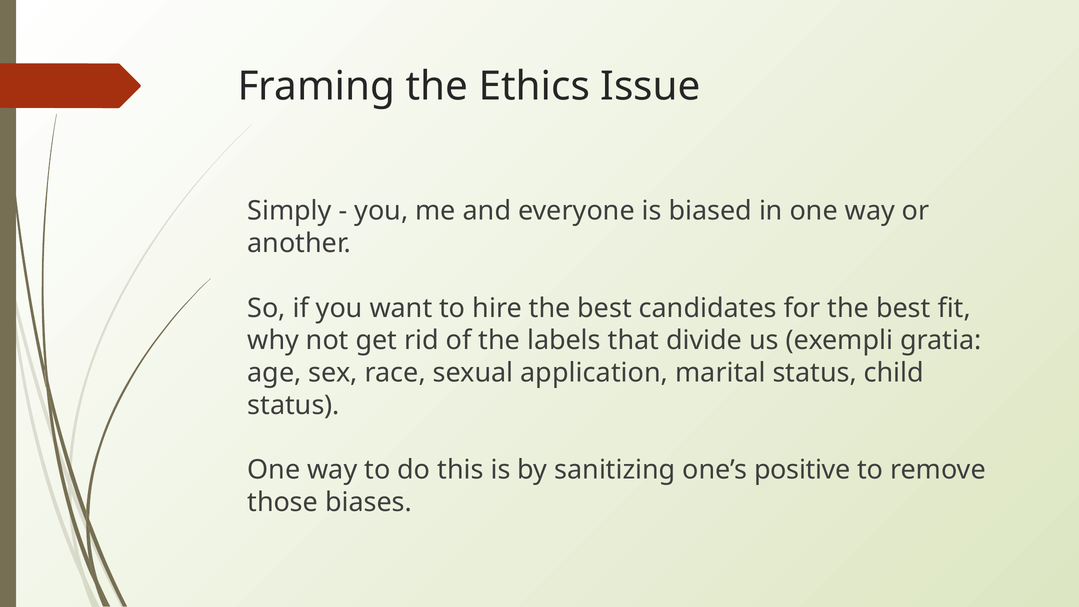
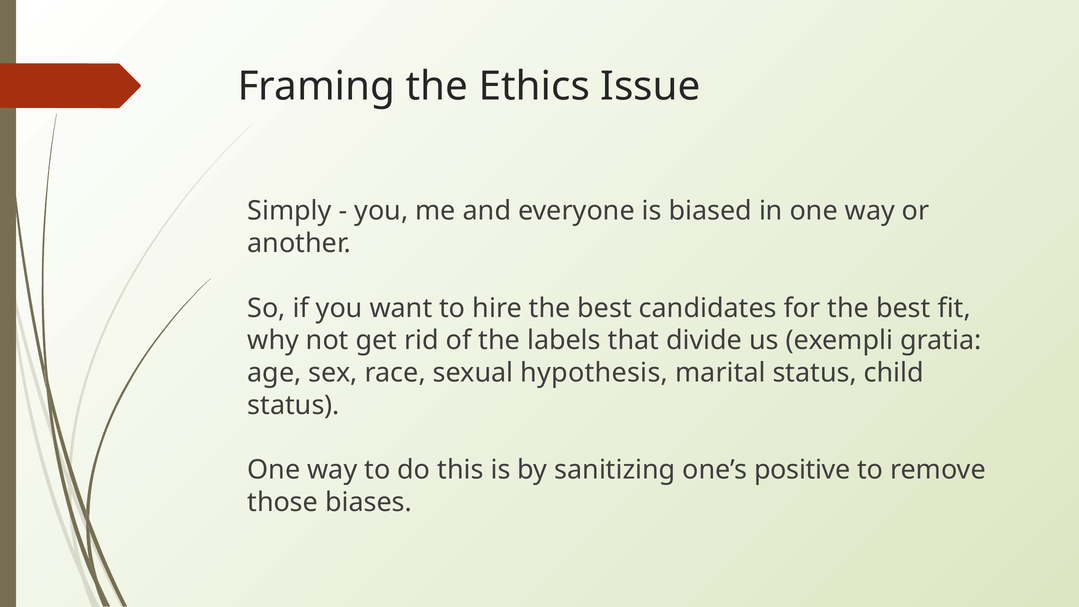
application: application -> hypothesis
